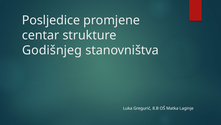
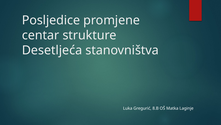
Godišnjeg: Godišnjeg -> Desetljeća
